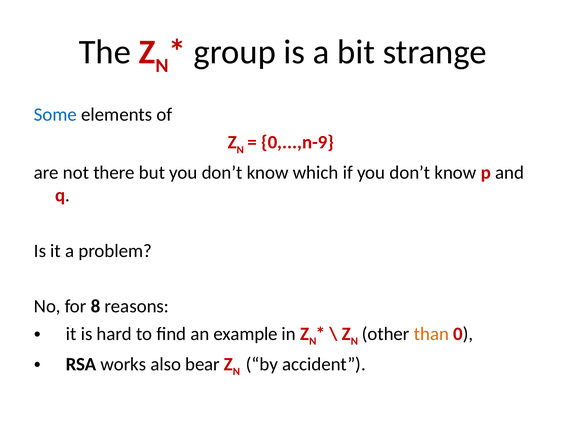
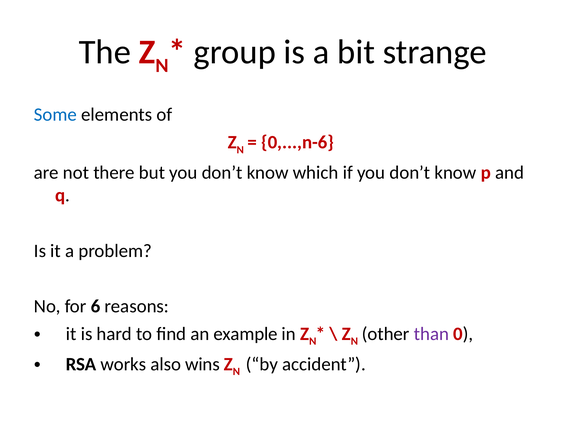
0,...,n-9: 0,...,n-9 -> 0,...,n-6
8: 8 -> 6
than colour: orange -> purple
bear: bear -> wins
